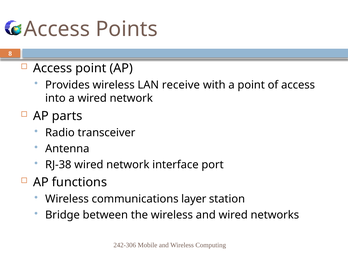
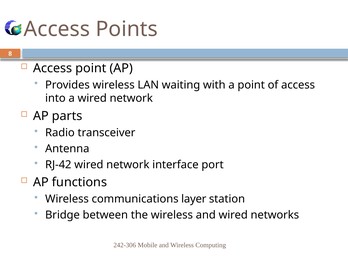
receive: receive -> waiting
RJ-38: RJ-38 -> RJ-42
